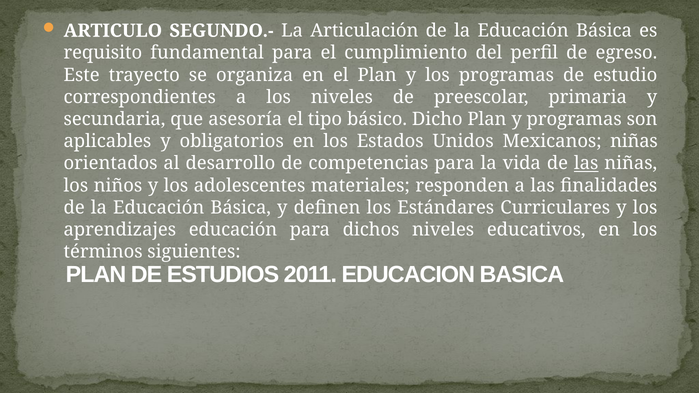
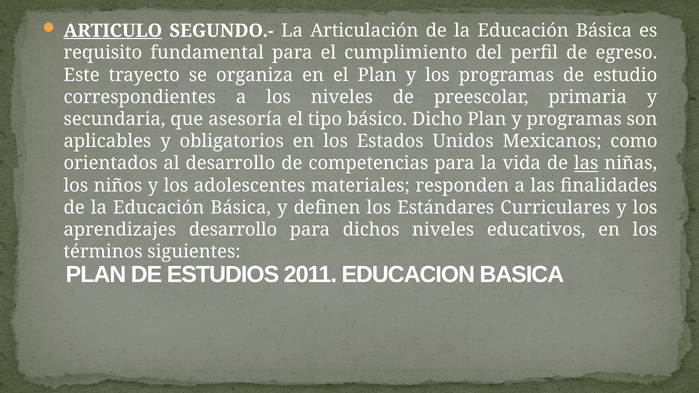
ARTICULO underline: none -> present
Mexicanos niñas: niñas -> como
aprendizajes educación: educación -> desarrollo
